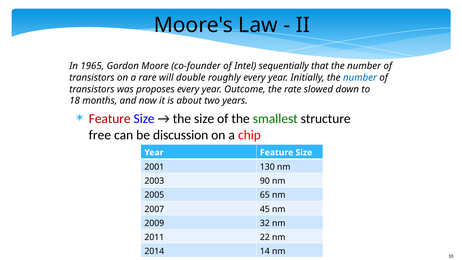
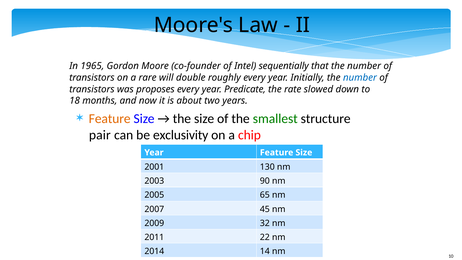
Outcome: Outcome -> Predicate
Feature at (110, 119) colour: red -> orange
free: free -> pair
discussion: discussion -> exclusivity
